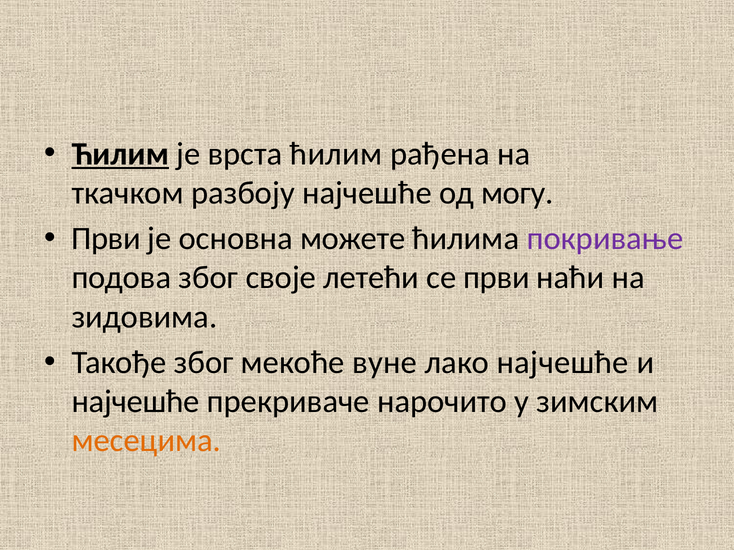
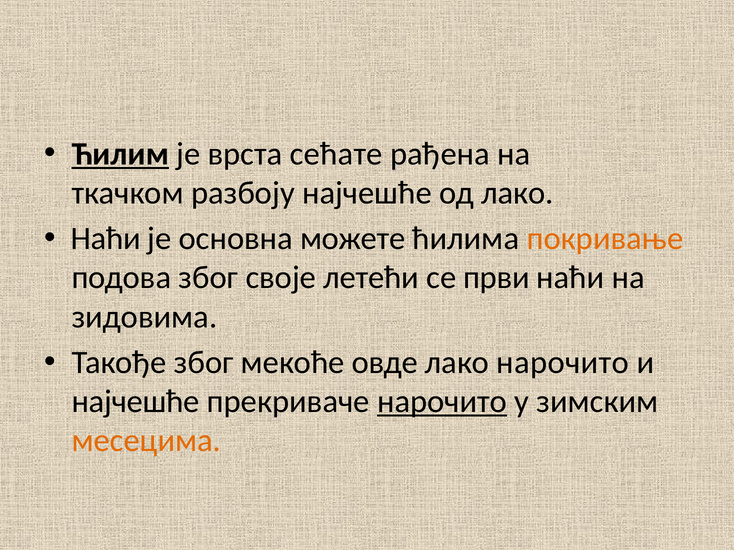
врста ћилим: ћилим -> сећате
од могу: могу -> лако
Први at (106, 239): Први -> Наћи
покривање colour: purple -> orange
вуне: вуне -> овде
лако најчешће: најчешће -> нарочито
нарочито at (442, 402) underline: none -> present
